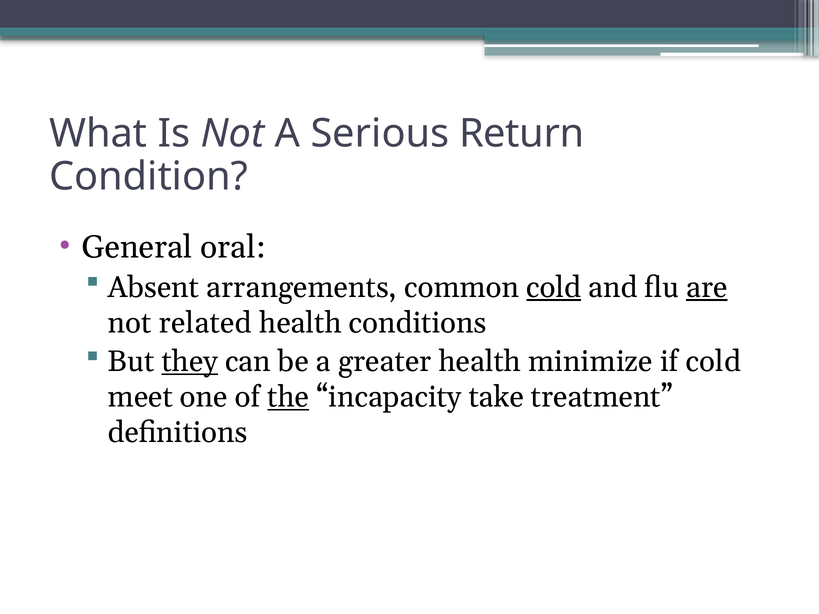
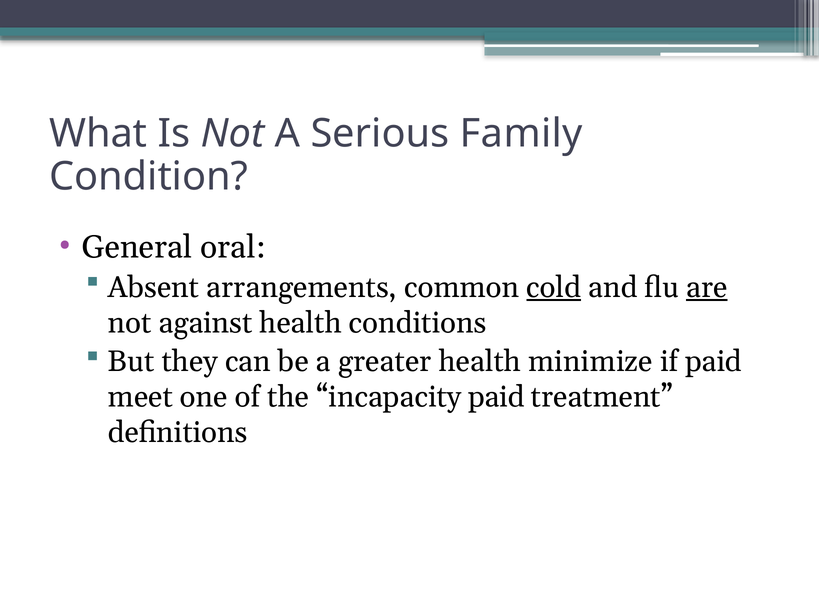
Return: Return -> Family
related: related -> against
they underline: present -> none
if cold: cold -> paid
the underline: present -> none
incapacity take: take -> paid
